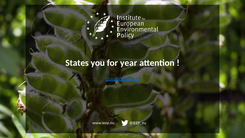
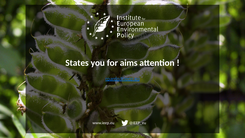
year: year -> aims
